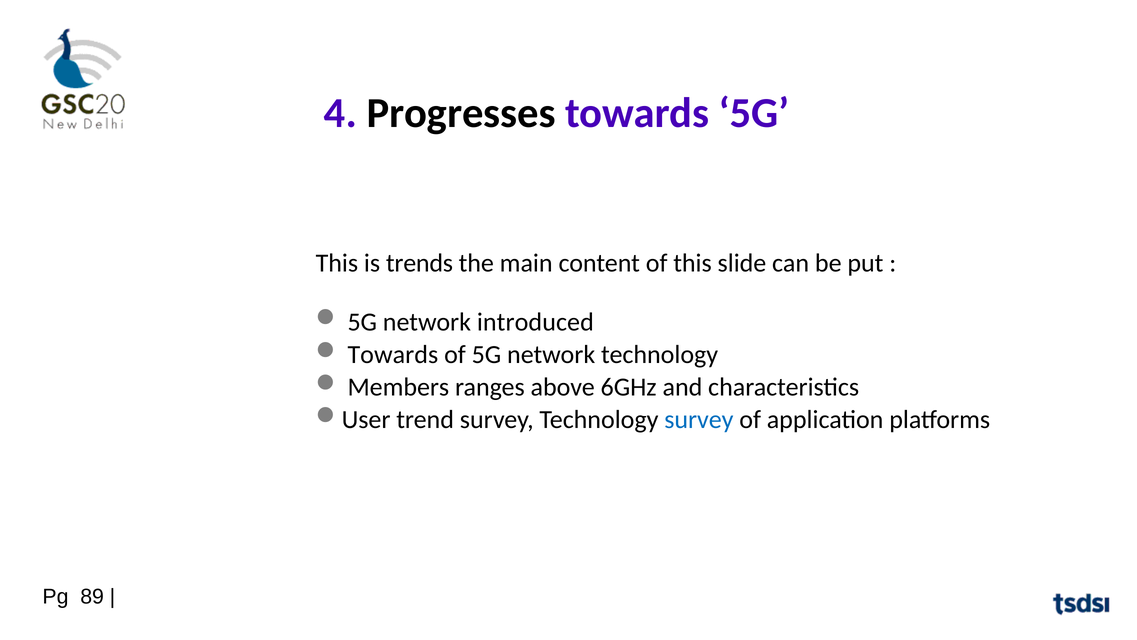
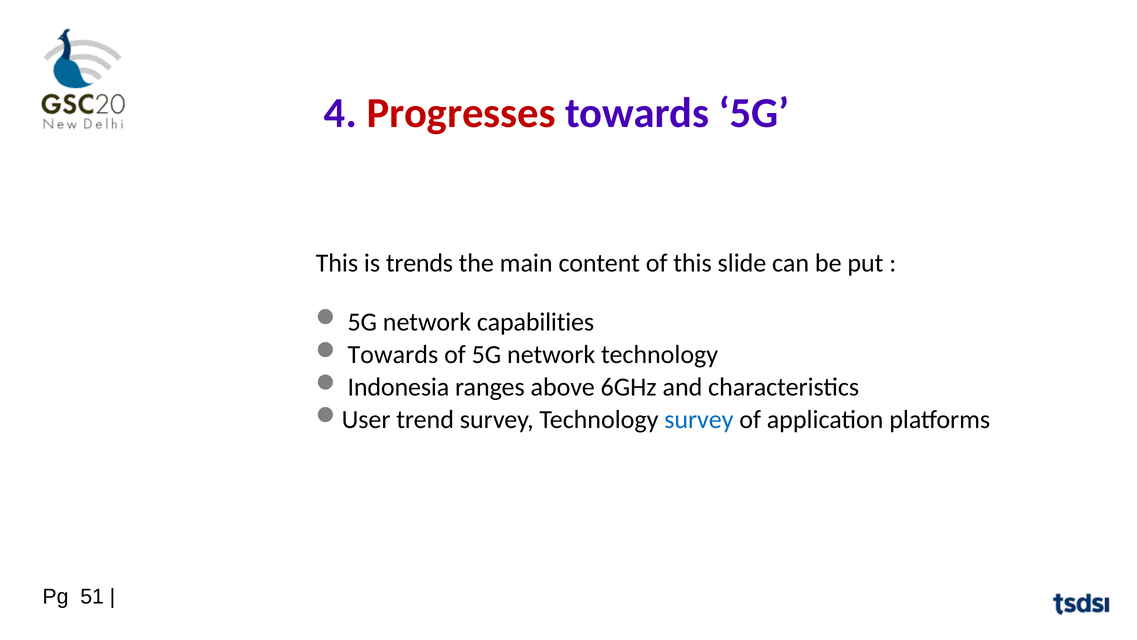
Progresses colour: black -> red
introduced: introduced -> capabilities
Members: Members -> Indonesia
89: 89 -> 51
